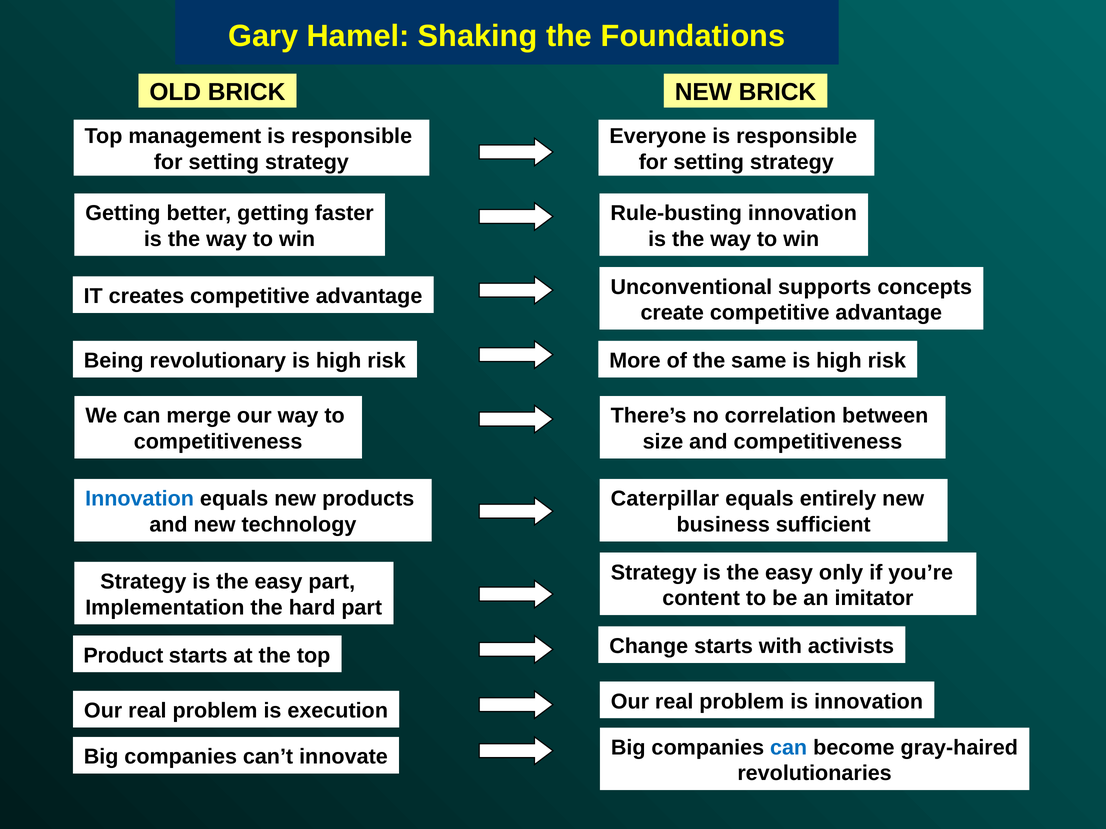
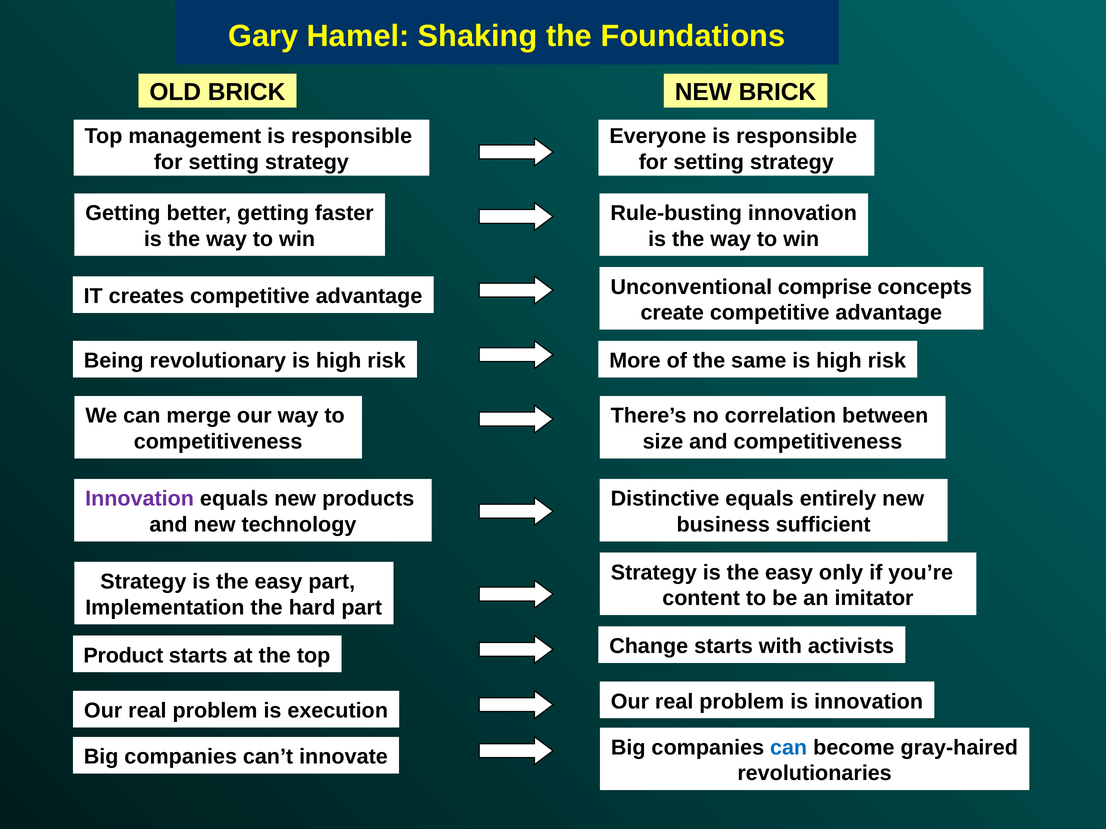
supports: supports -> comprise
Innovation at (140, 499) colour: blue -> purple
Caterpillar: Caterpillar -> Distinctive
